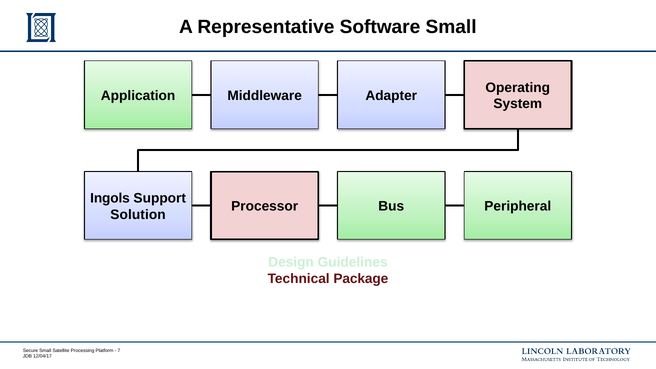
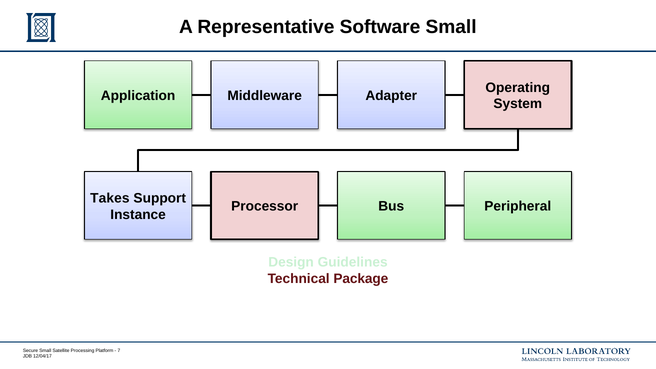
Ingols: Ingols -> Takes
Solution: Solution -> Instance
